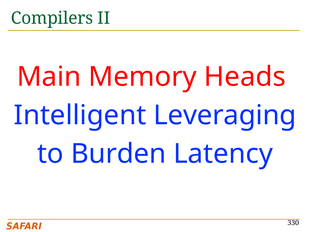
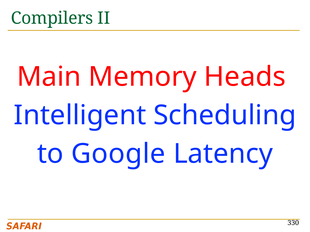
Leveraging: Leveraging -> Scheduling
Burden: Burden -> Google
